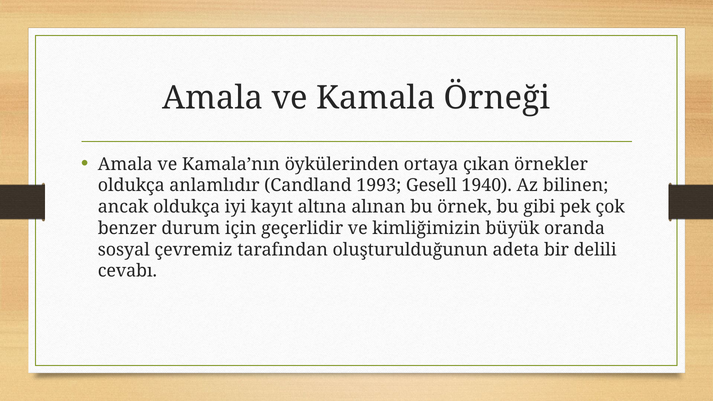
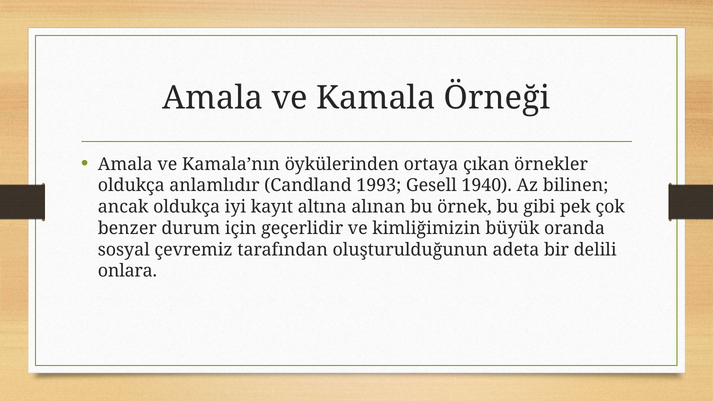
cevabı: cevabı -> onlara
